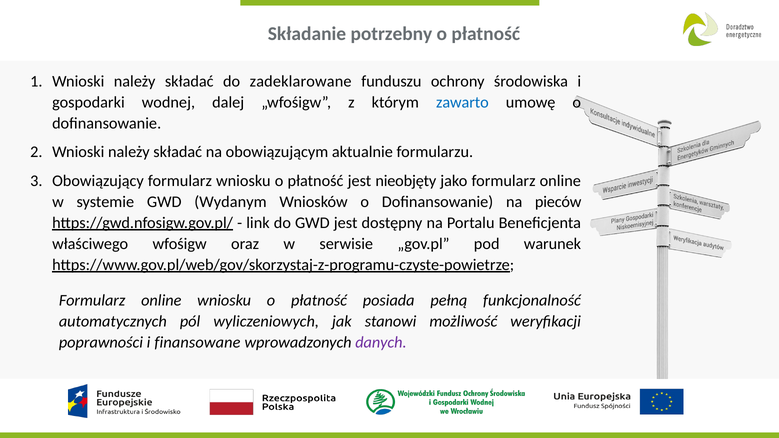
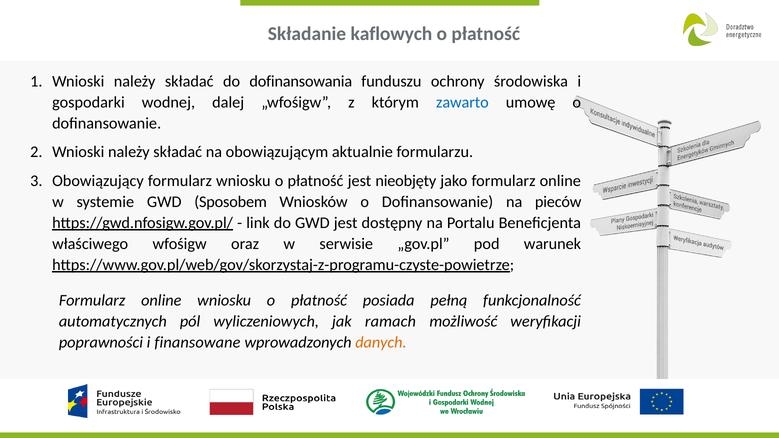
potrzebny: potrzebny -> kaflowych
zadeklarowane: zadeklarowane -> dofinansowania
Wydanym: Wydanym -> Sposobem
stanowi: stanowi -> ramach
danych colour: purple -> orange
